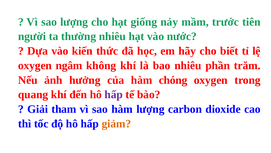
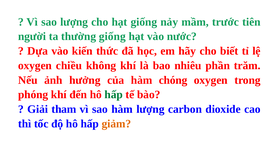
thường nhiêu: nhiêu -> giống
ngâm: ngâm -> chiều
quang: quang -> phóng
hấp at (114, 94) colour: purple -> green
